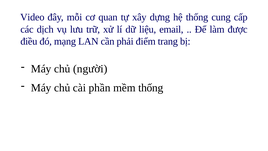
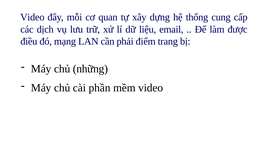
người: người -> những
mềm thống: thống -> video
